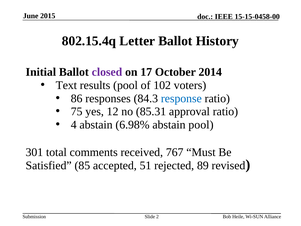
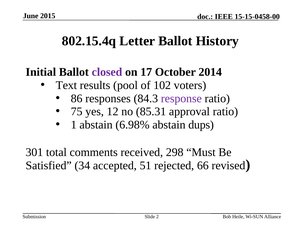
response colour: blue -> purple
4: 4 -> 1
abstain pool: pool -> dups
767: 767 -> 298
85: 85 -> 34
89: 89 -> 66
